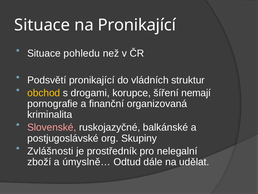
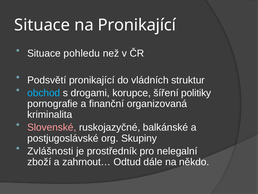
obchod colour: yellow -> light blue
nemají: nemají -> politiky
úmyslně…: úmyslně… -> zahrnout…
udělat: udělat -> někdo
